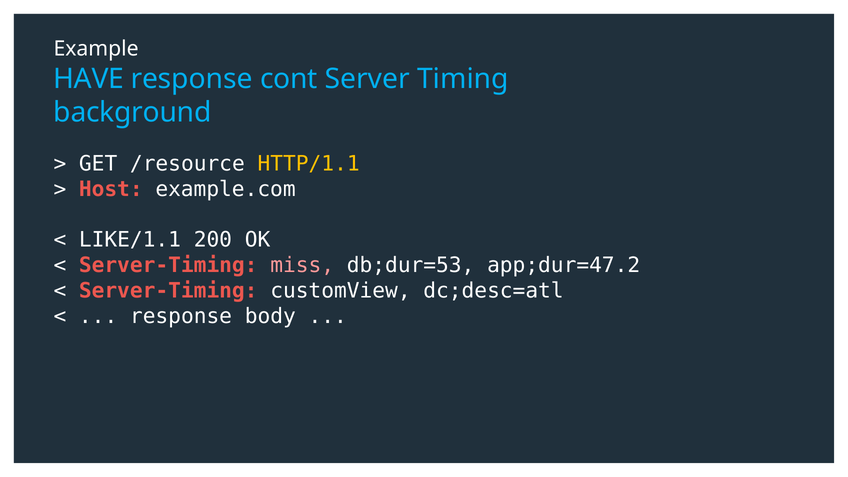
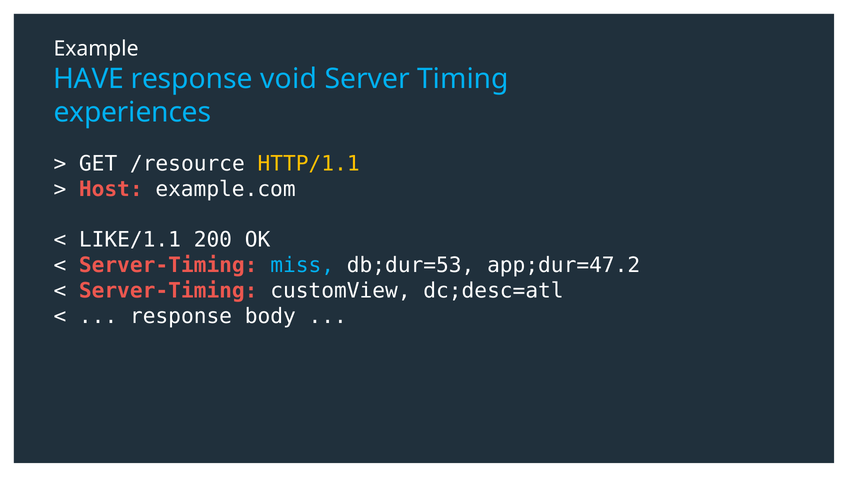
cont: cont -> void
background: background -> experiences
miss colour: pink -> light blue
